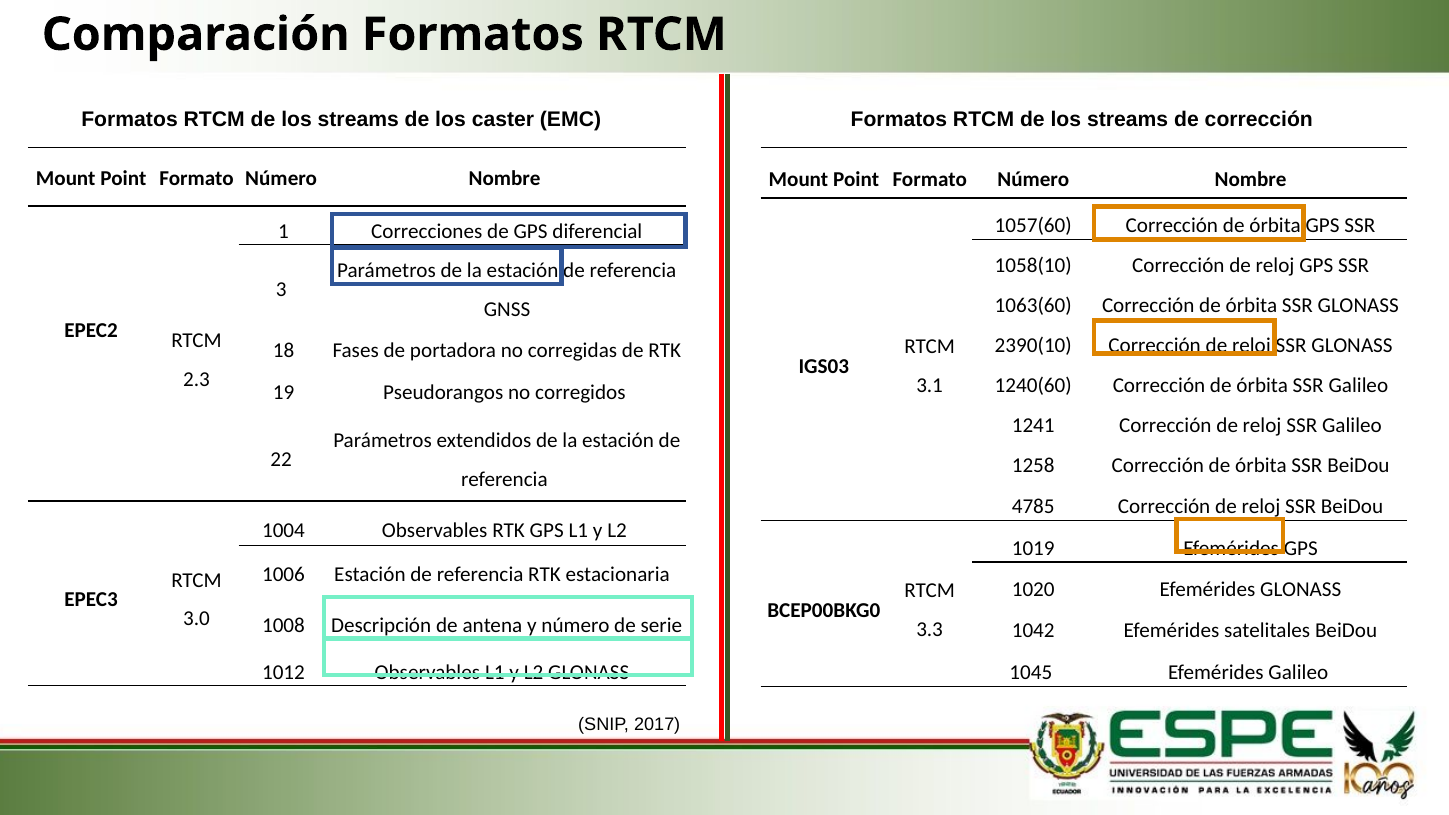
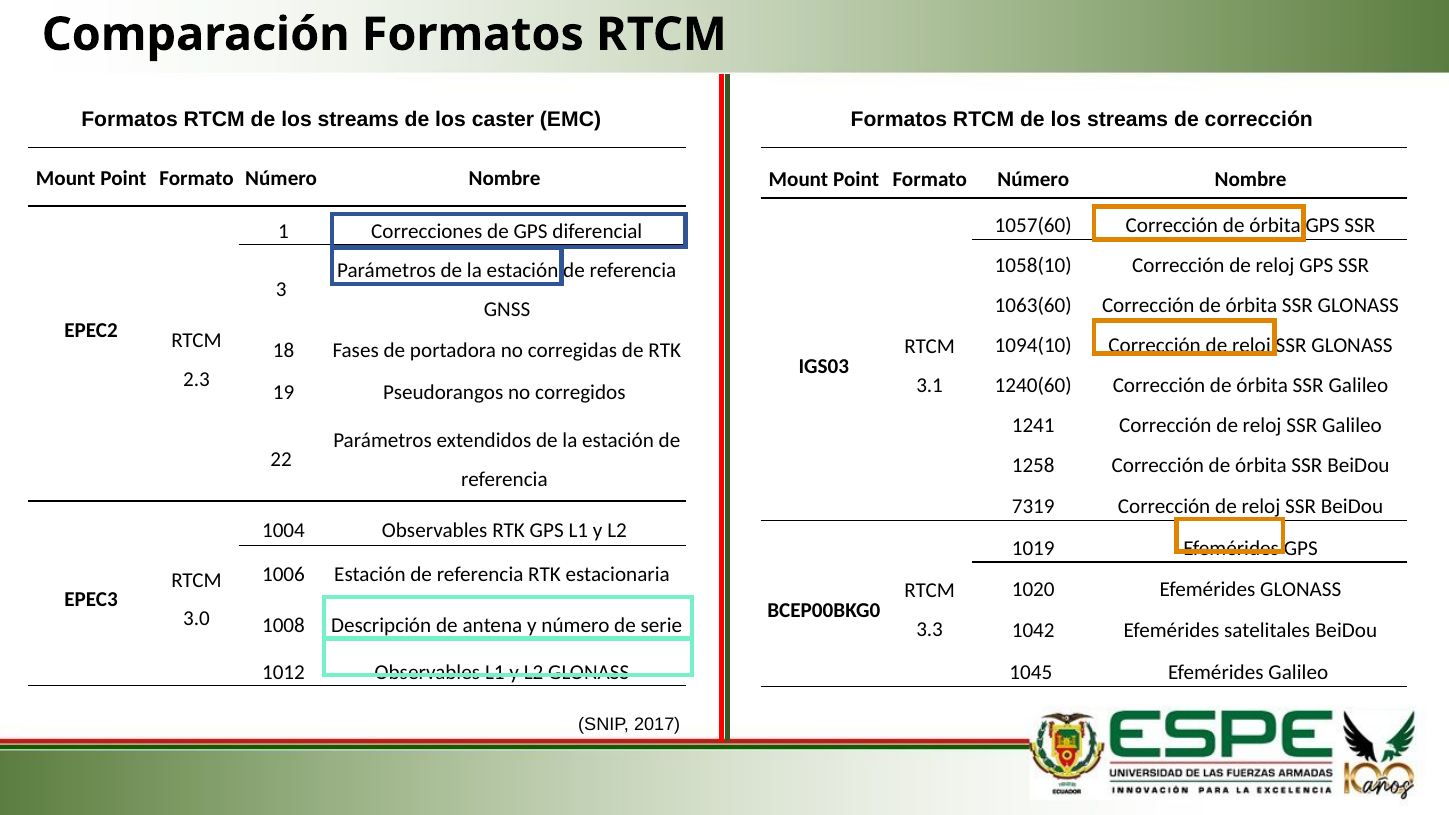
2390(10: 2390(10 -> 1094(10
4785: 4785 -> 7319
